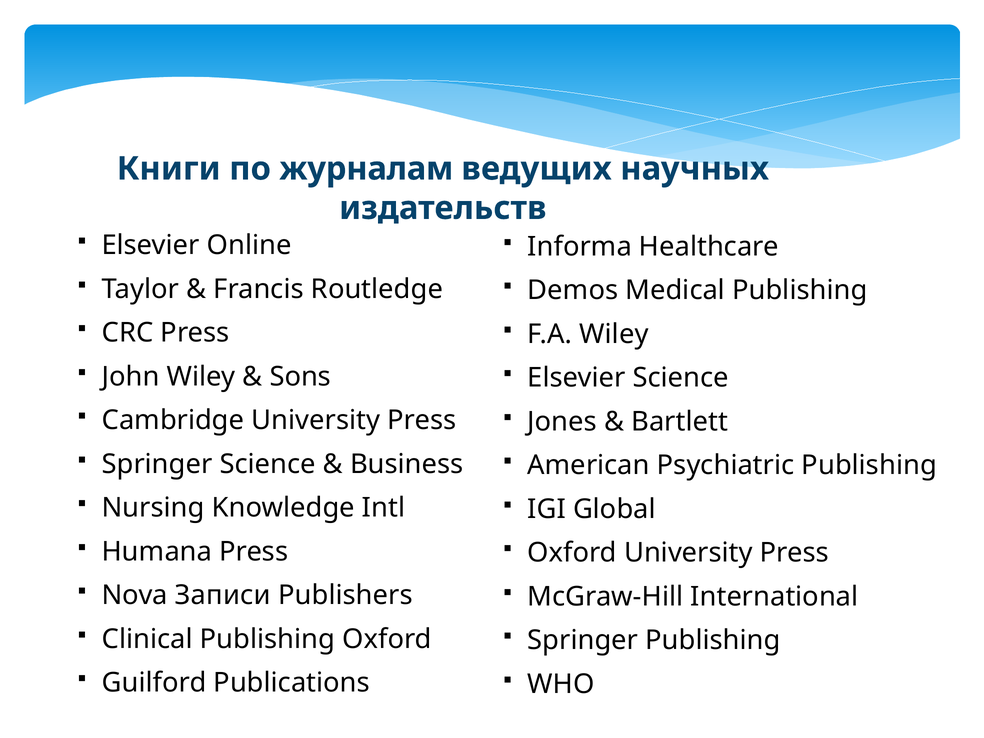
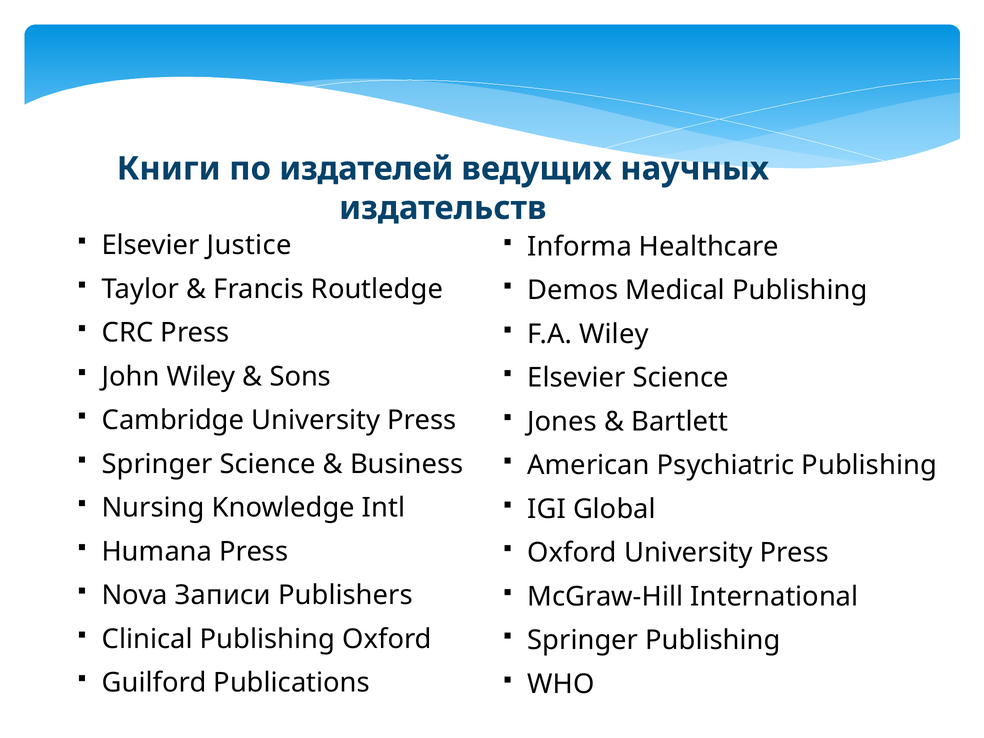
журналам: журналам -> издателей
Online: Online -> Justice
